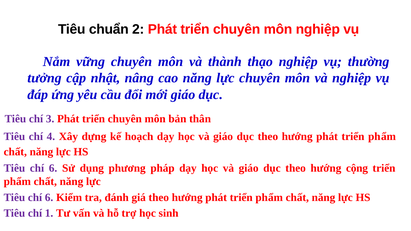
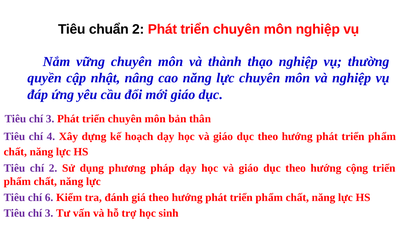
tưởng: tưởng -> quyền
6 at (53, 168): 6 -> 2
1 at (49, 213): 1 -> 3
